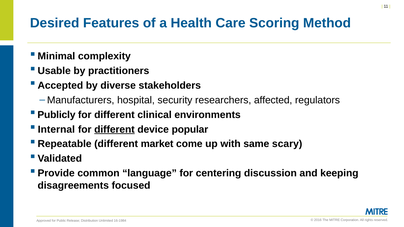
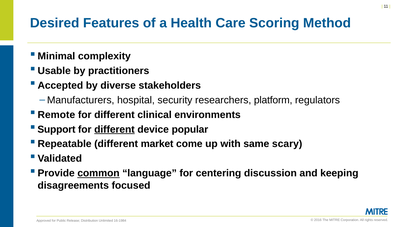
affected: affected -> platform
Publicly: Publicly -> Remote
Internal: Internal -> Support
common underline: none -> present
